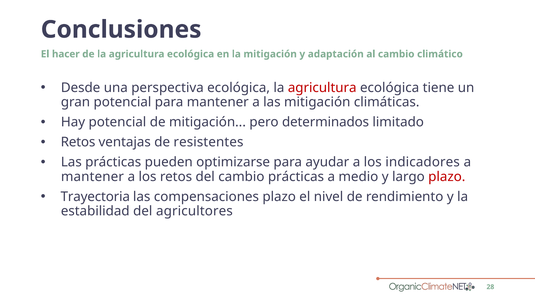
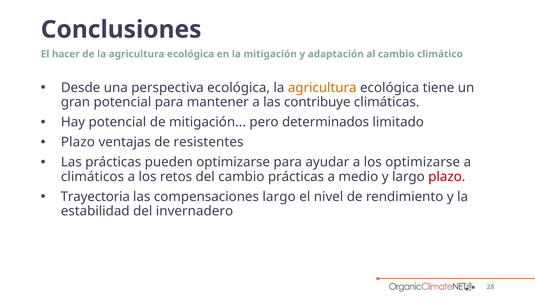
agricultura at (322, 88) colour: red -> orange
las mitigación: mitigación -> contribuye
Retos at (78, 142): Retos -> Plazo
los indicadores: indicadores -> optimizarse
mantener at (92, 177): mantener -> climáticos
compensaciones plazo: plazo -> largo
agricultores: agricultores -> invernadero
